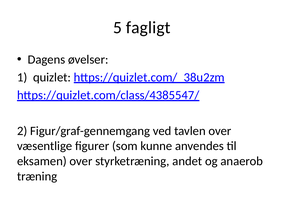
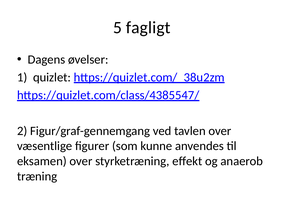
andet: andet -> effekt
